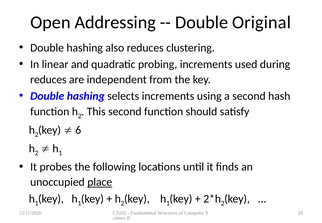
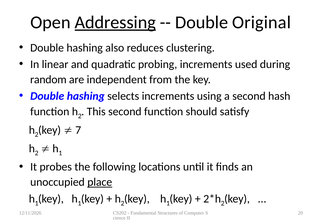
Addressing underline: none -> present
reduces at (48, 80): reduces -> random
6: 6 -> 7
